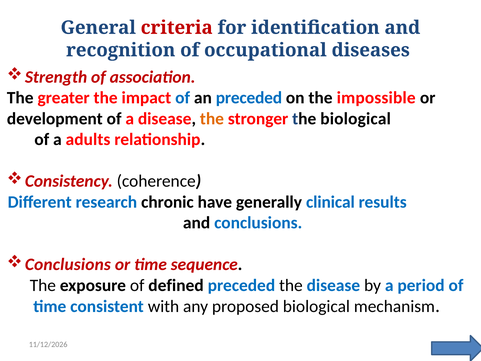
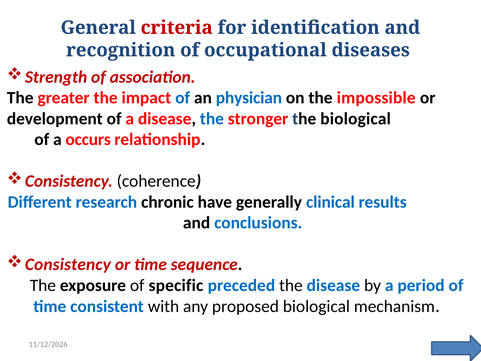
an preceded: preceded -> physician
the at (212, 119) colour: orange -> blue
adults: adults -> occurs
Conclusions at (68, 264): Conclusions -> Consistency
defined: defined -> specific
